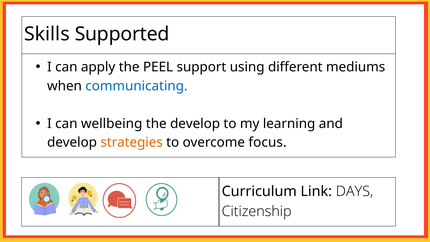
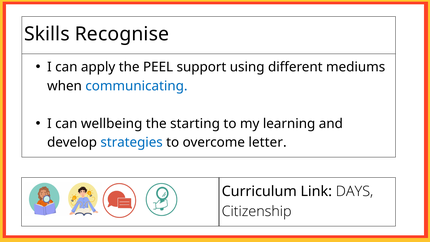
Supported: Supported -> Recognise
the develop: develop -> starting
strategies colour: orange -> blue
focus: focus -> letter
